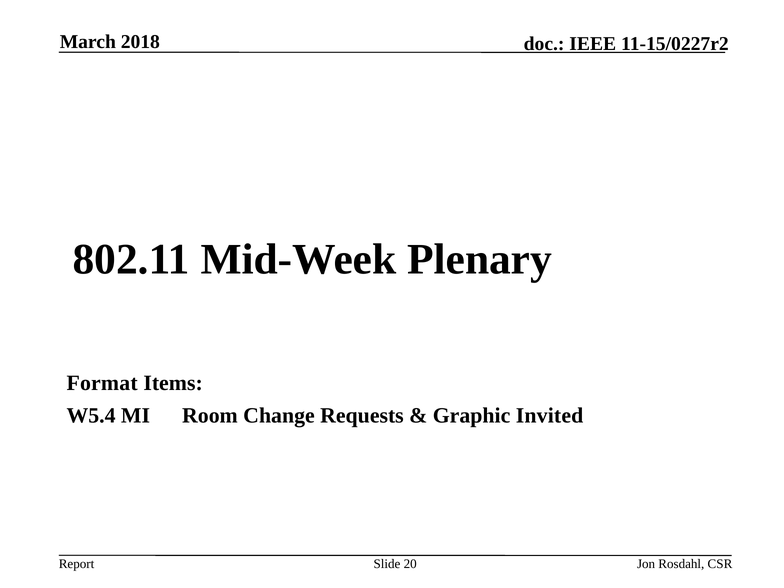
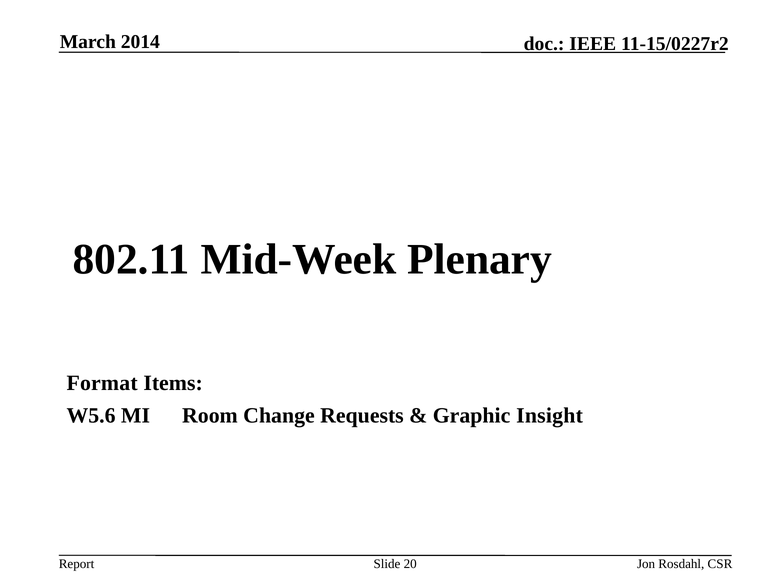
2018: 2018 -> 2014
W5.4: W5.4 -> W5.6
Invited: Invited -> Insight
